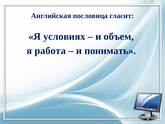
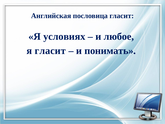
объем: объем -> любое
я работа: работа -> гласит
